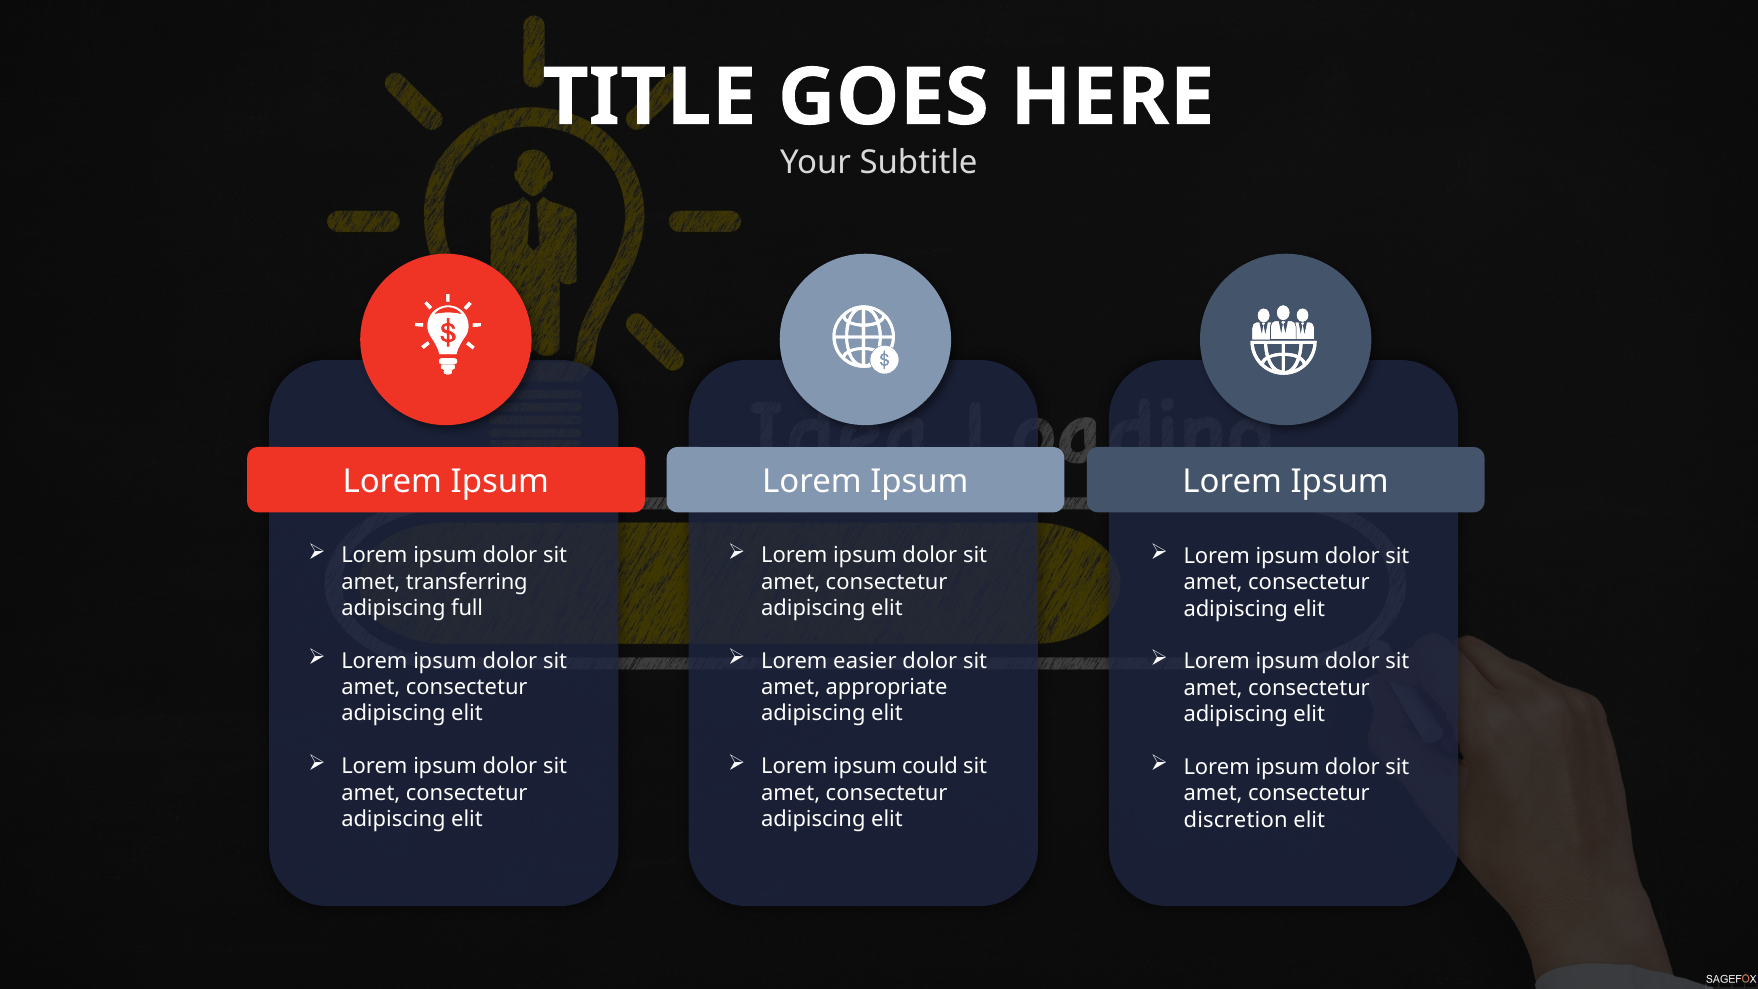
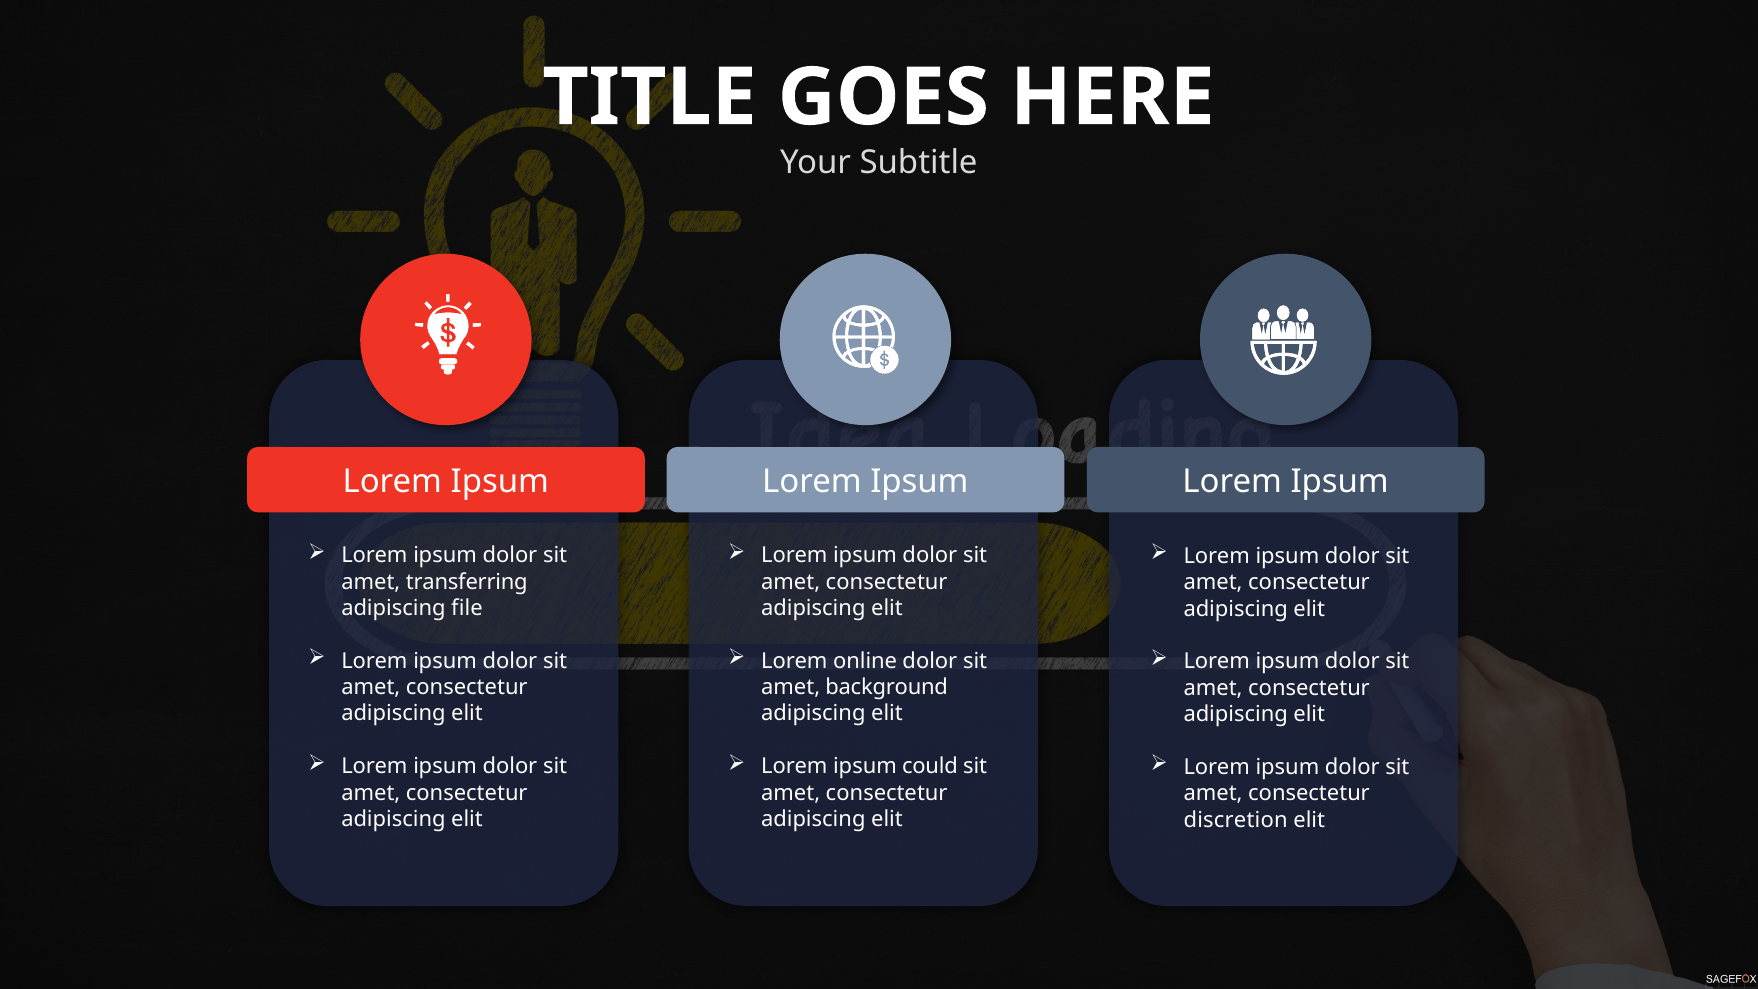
full: full -> file
easier: easier -> online
appropriate: appropriate -> background
